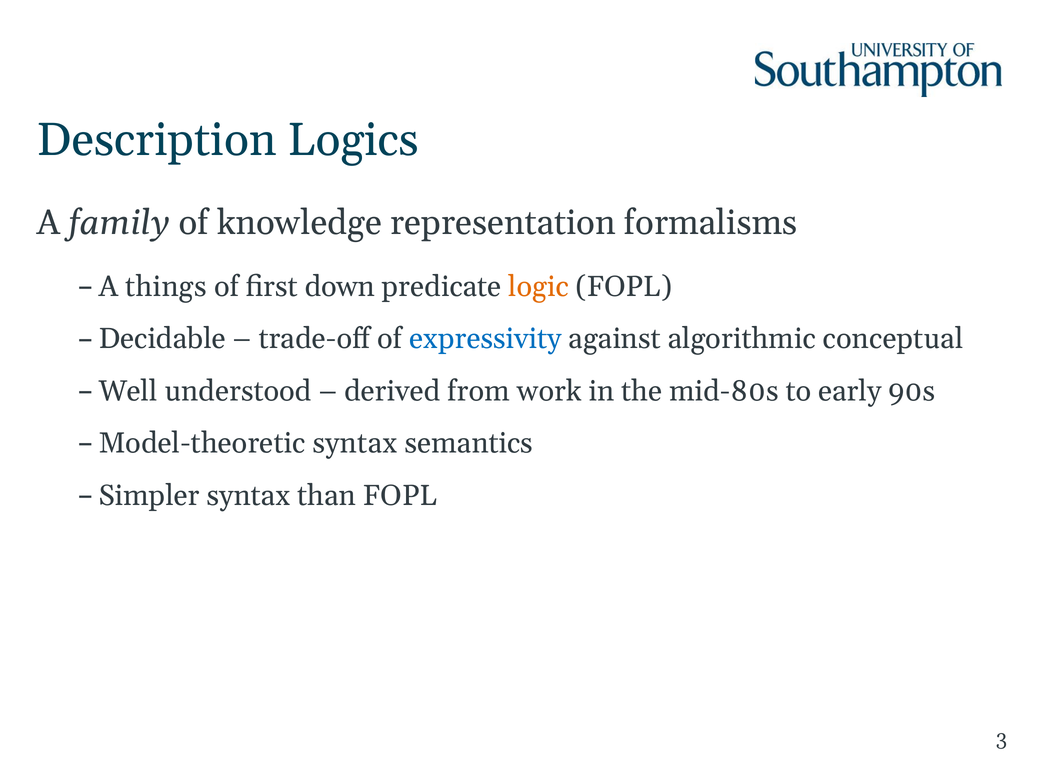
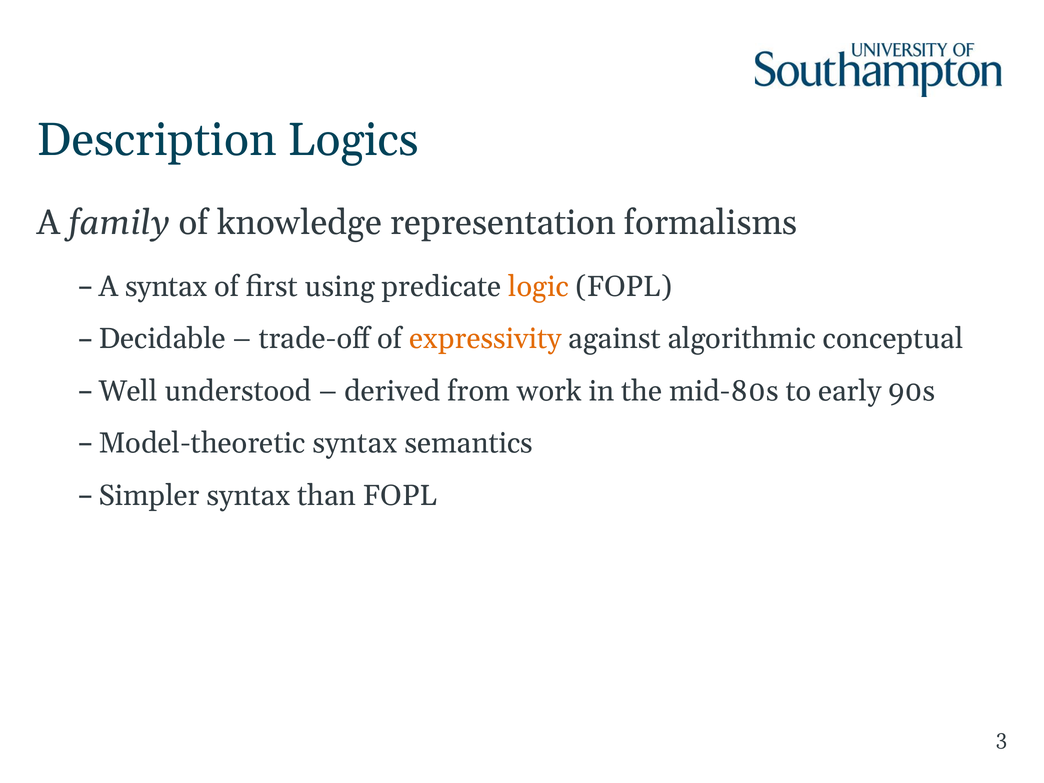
A things: things -> syntax
down: down -> using
expressivity colour: blue -> orange
